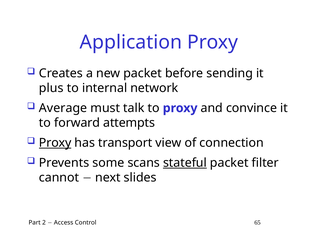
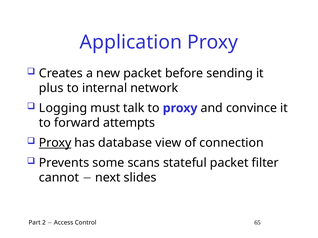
Average: Average -> Logging
transport: transport -> database
stateful underline: present -> none
